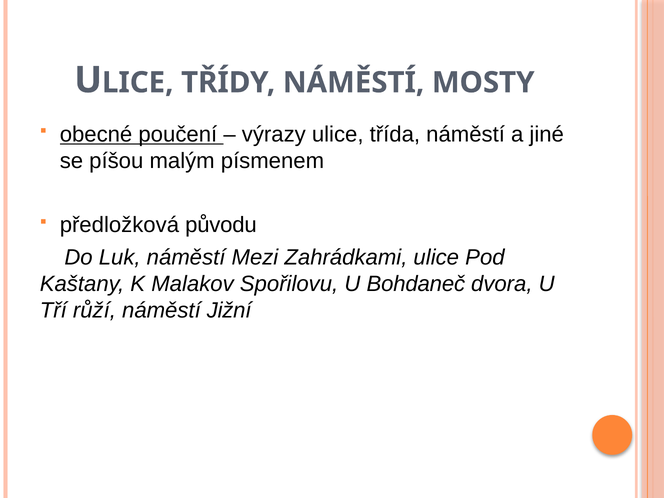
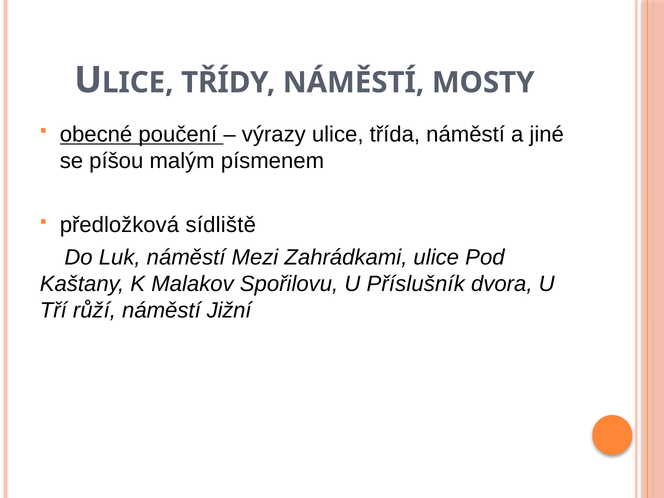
původu: původu -> sídliště
Bohdaneč: Bohdaneč -> Příslušník
